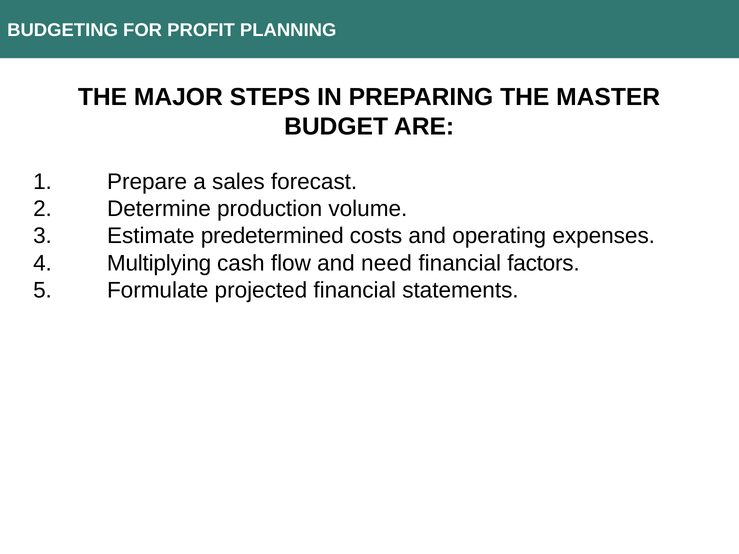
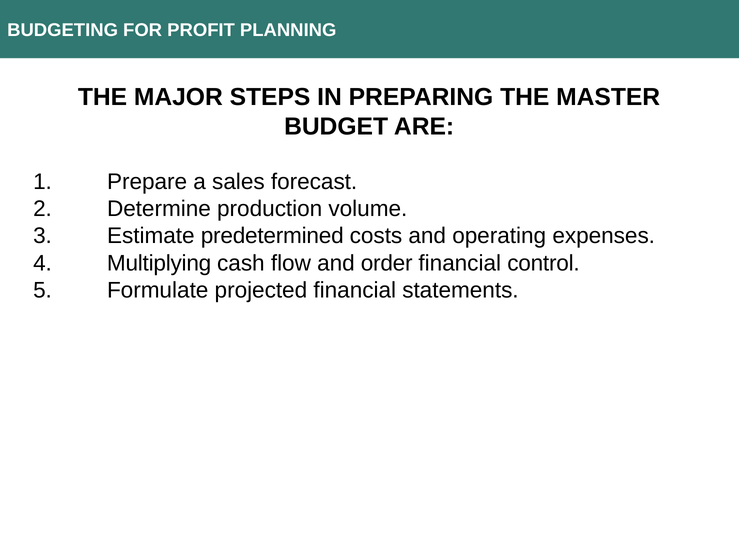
need: need -> order
factors: factors -> control
